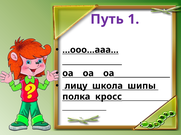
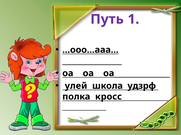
лицу: лицу -> улей
шипы: шипы -> удзрф
